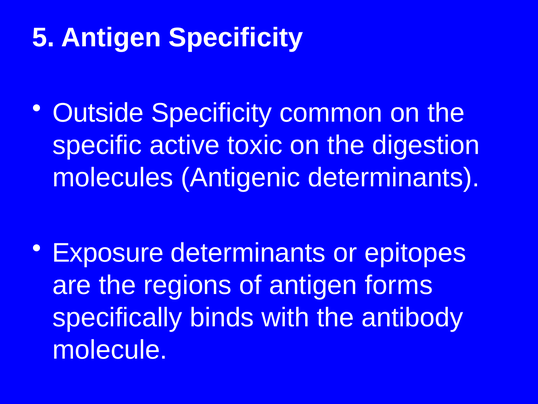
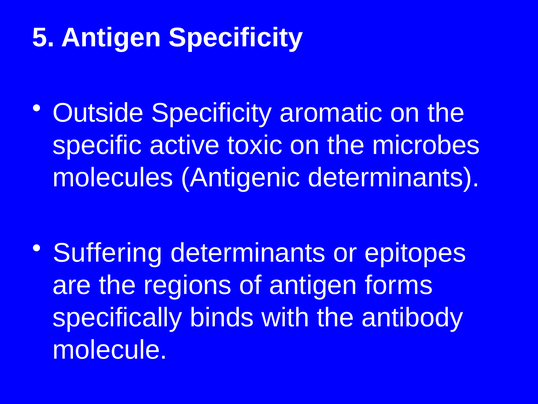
common: common -> aromatic
digestion: digestion -> microbes
Exposure: Exposure -> Suffering
